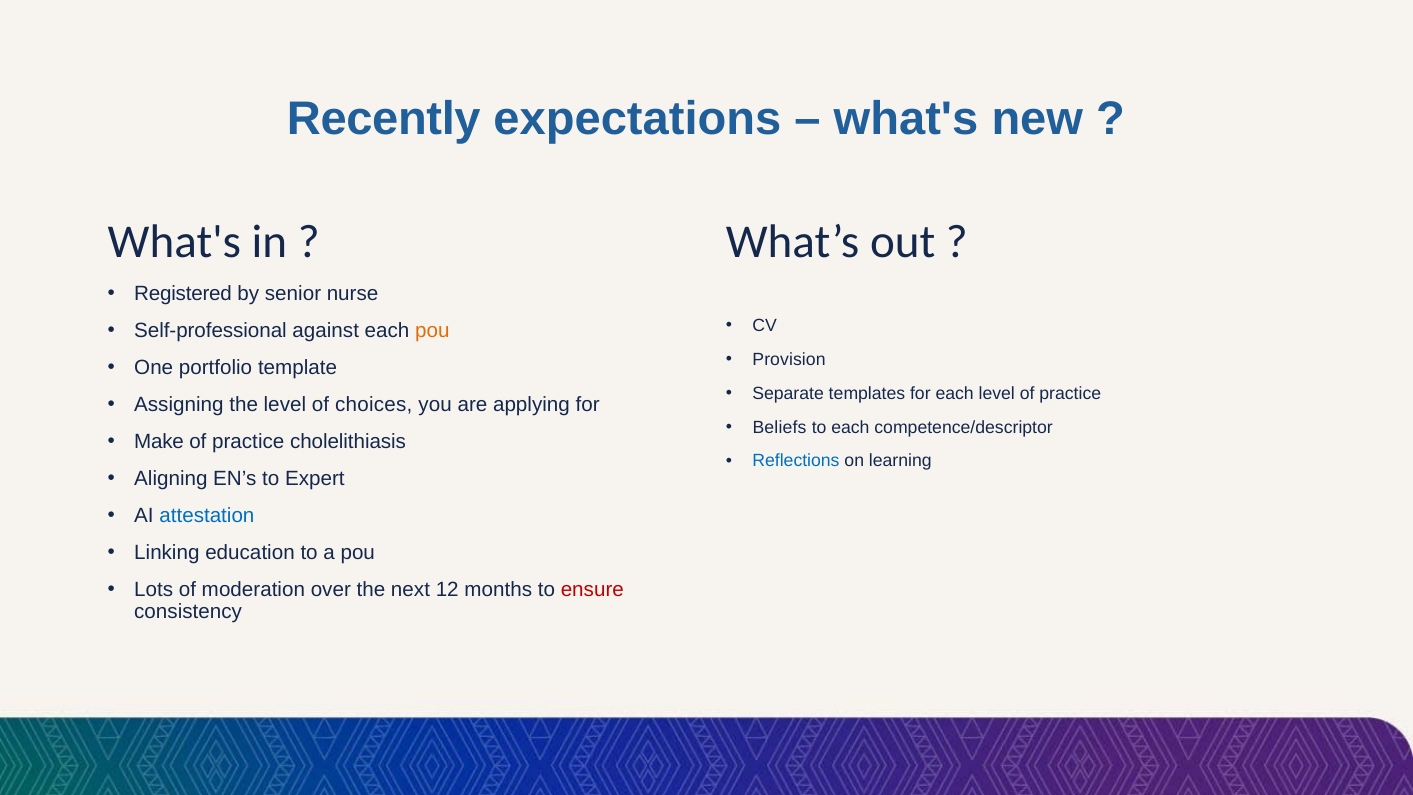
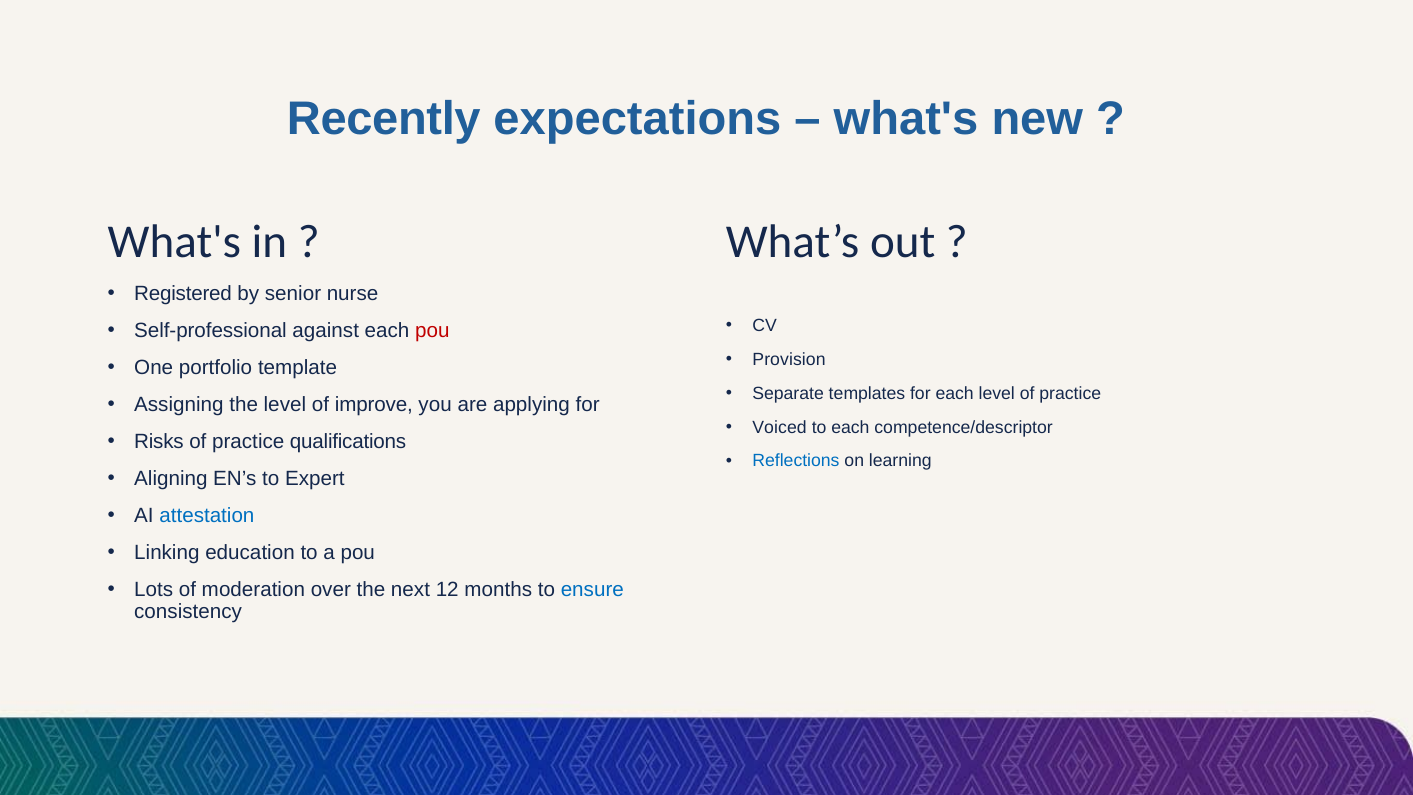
pou at (432, 331) colour: orange -> red
choices: choices -> improve
Beliefs: Beliefs -> Voiced
Make: Make -> Risks
cholelithiasis: cholelithiasis -> qualifications
ensure colour: red -> blue
